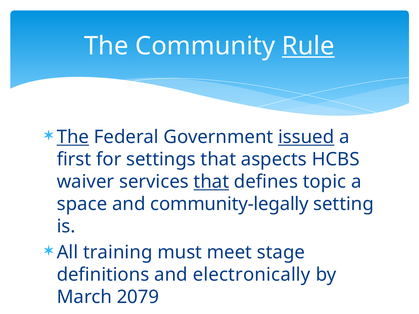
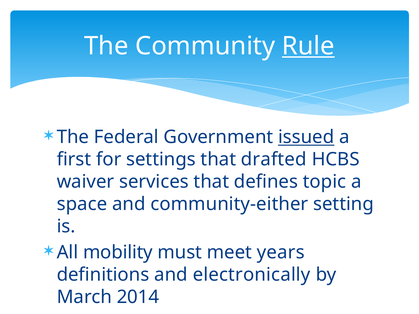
The at (73, 137) underline: present -> none
aspects: aspects -> drafted
that at (211, 182) underline: present -> none
community-legally: community-legally -> community-either
training: training -> mobility
stage: stage -> years
2079: 2079 -> 2014
